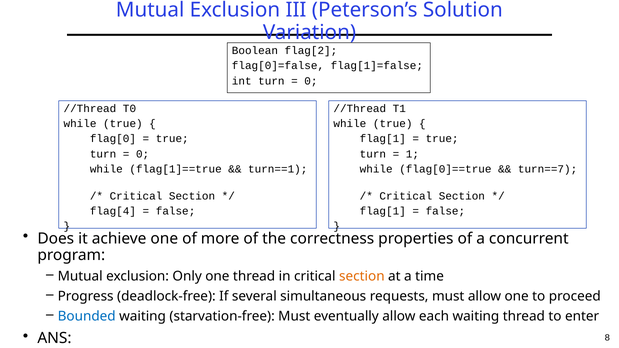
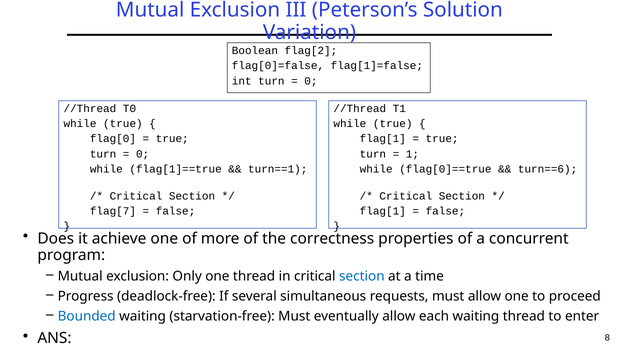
turn==7: turn==7 -> turn==6
flag[4: flag[4 -> flag[7
section at (362, 277) colour: orange -> blue
